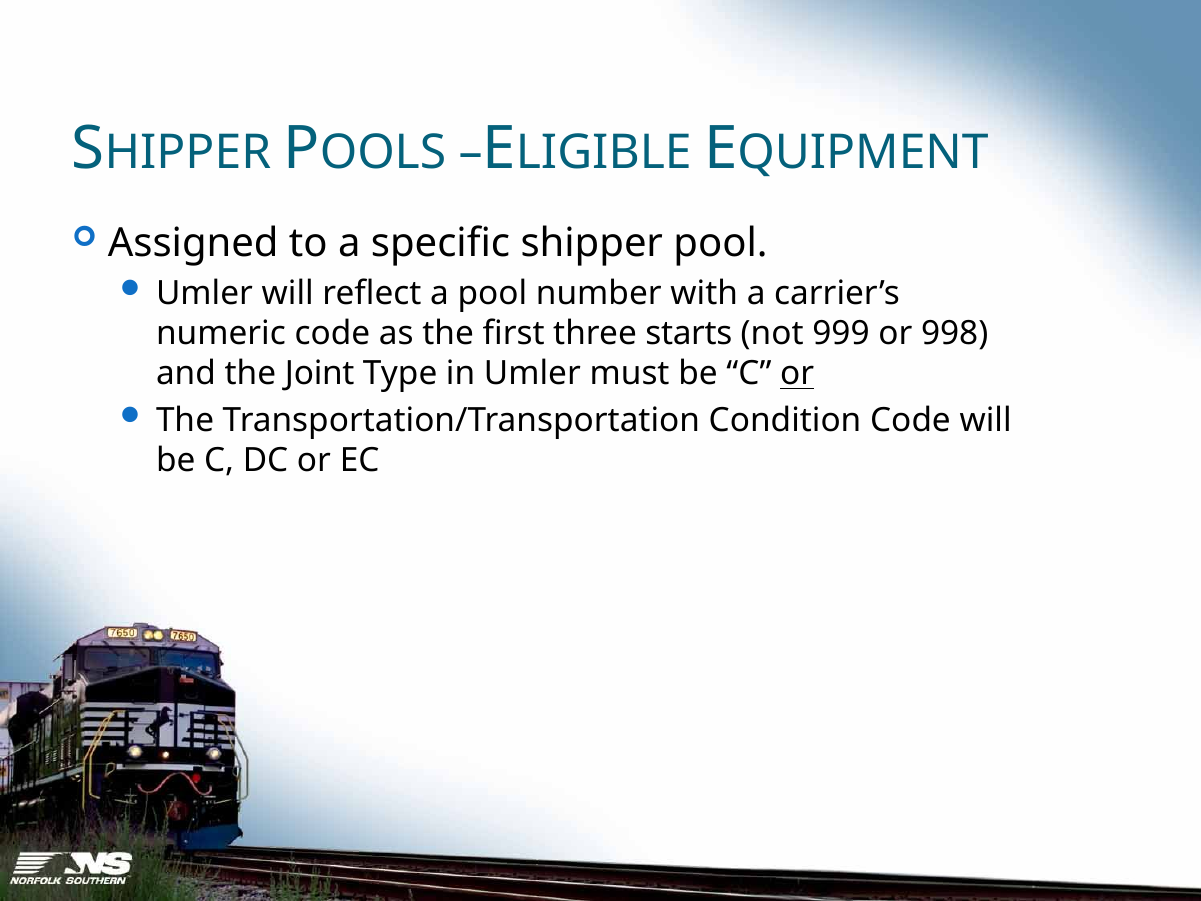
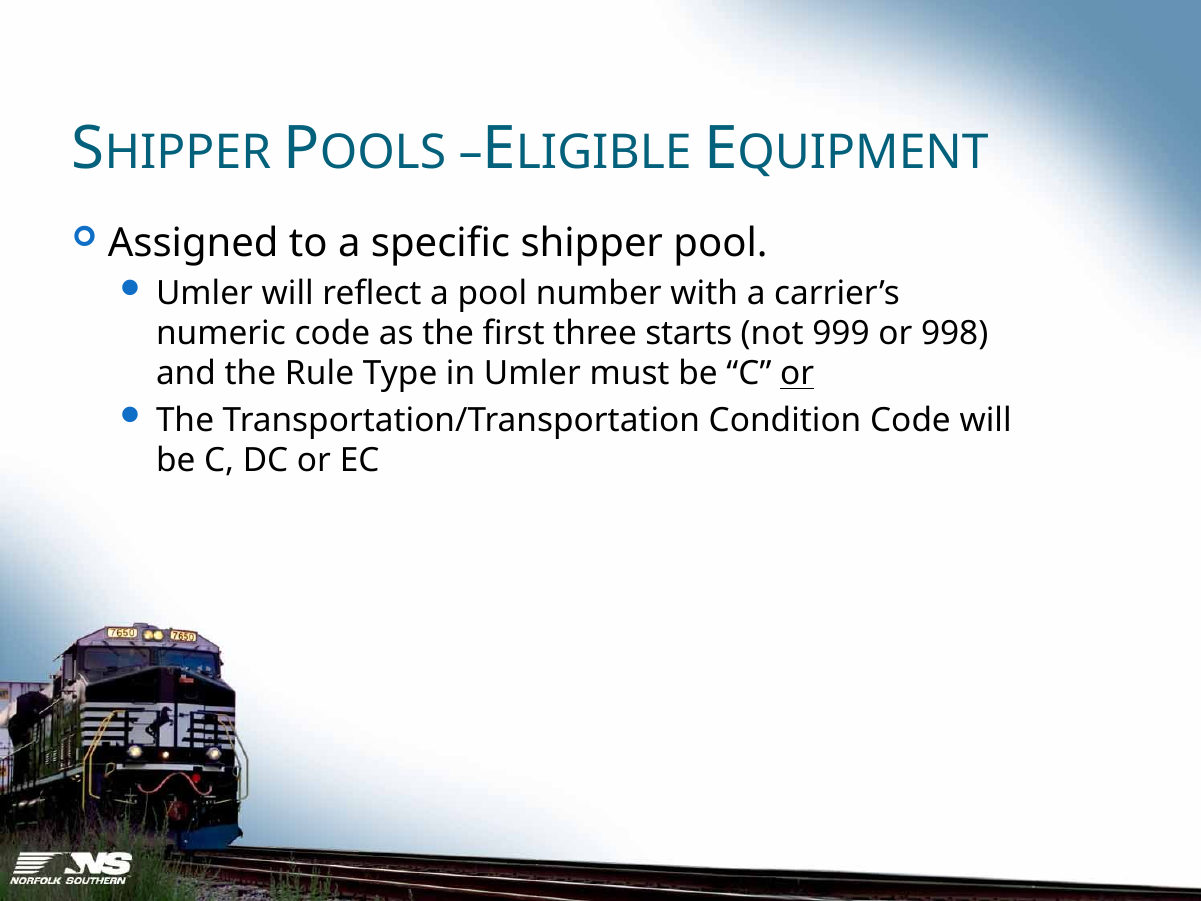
Joint: Joint -> Rule
